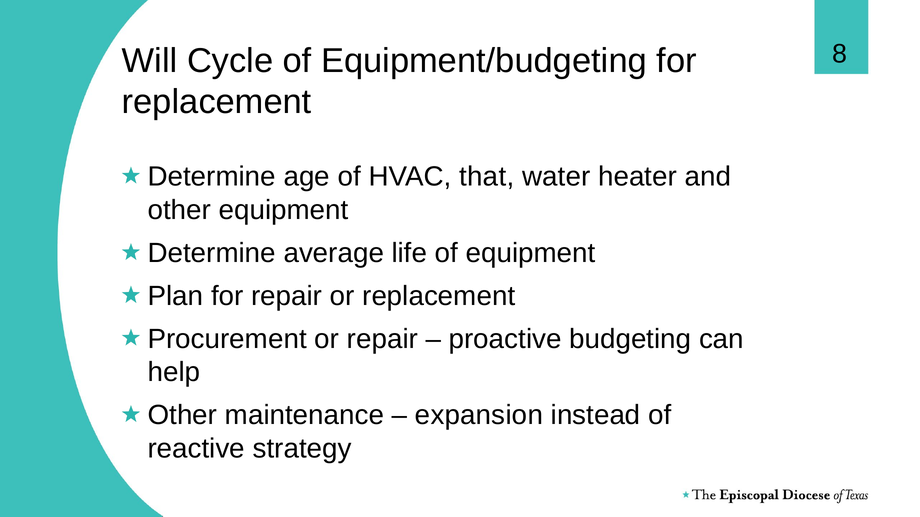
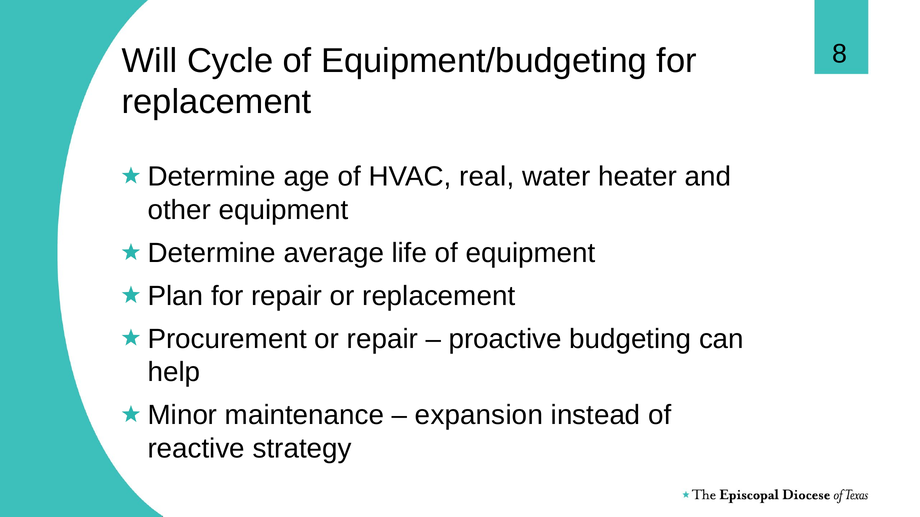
that: that -> real
Other at (182, 416): Other -> Minor
